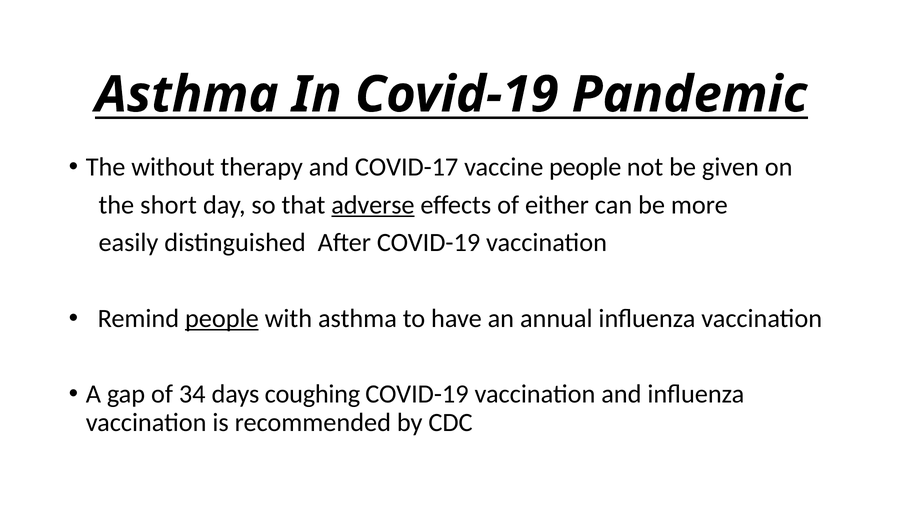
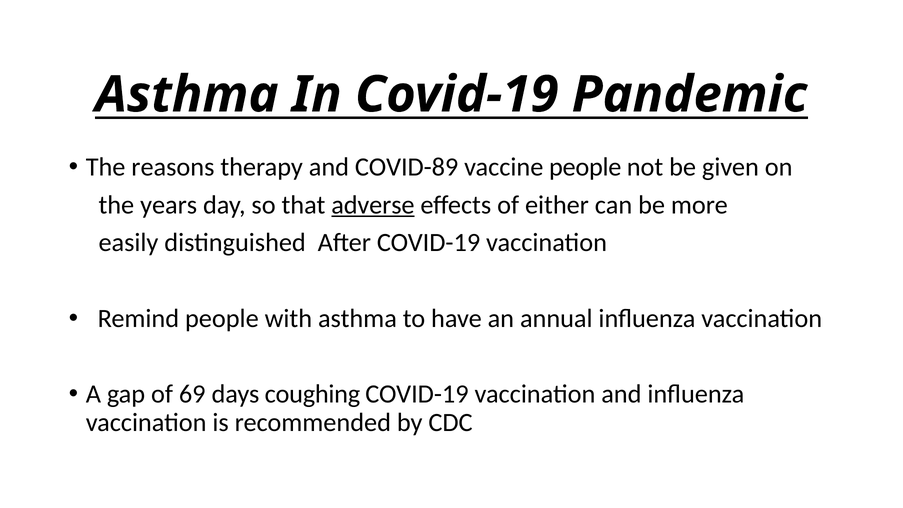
without: without -> reasons
COVID-17: COVID-17 -> COVID-89
short: short -> years
people at (222, 318) underline: present -> none
34: 34 -> 69
